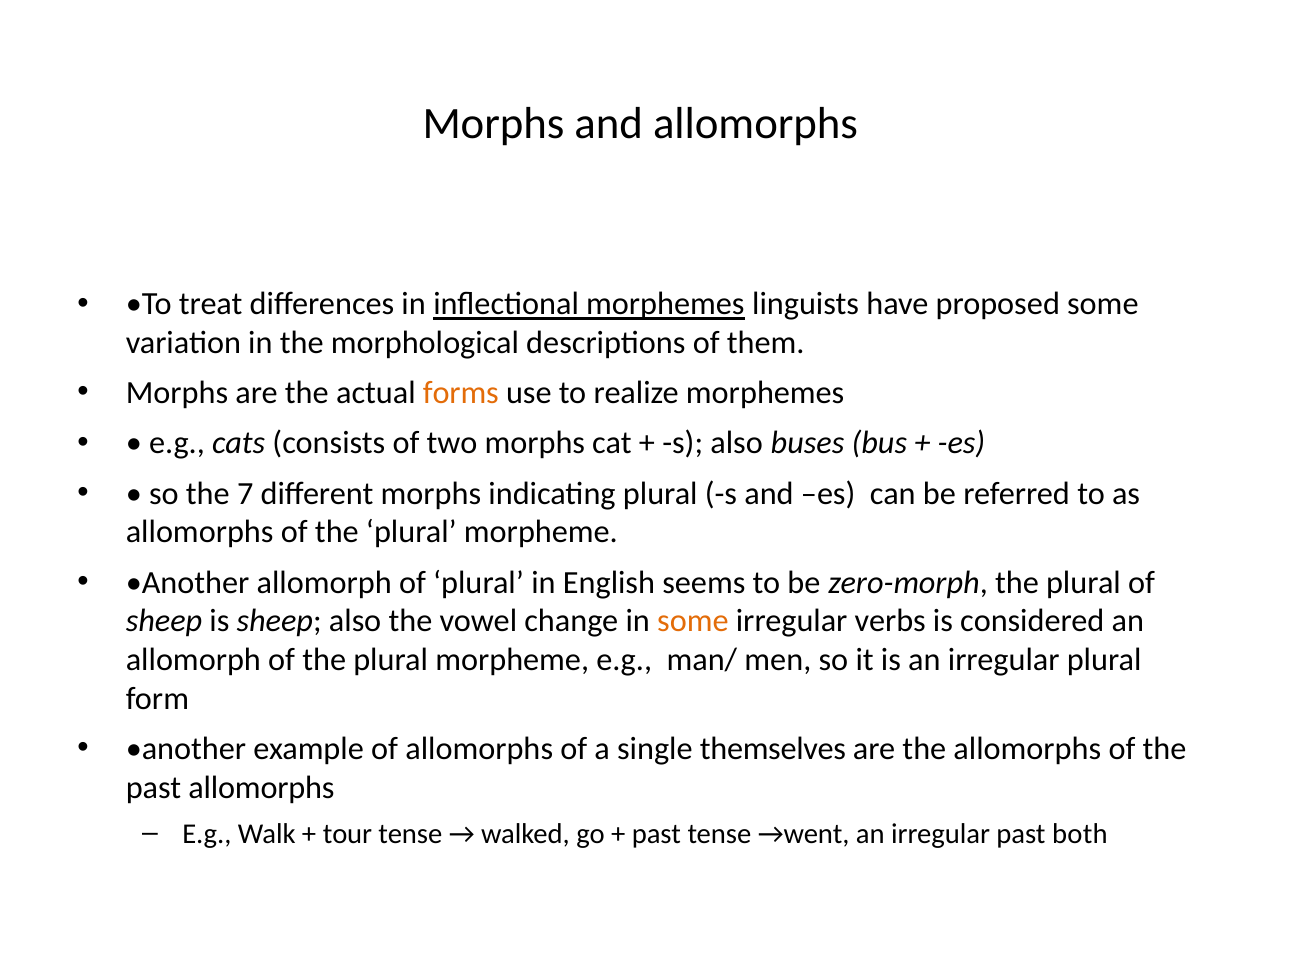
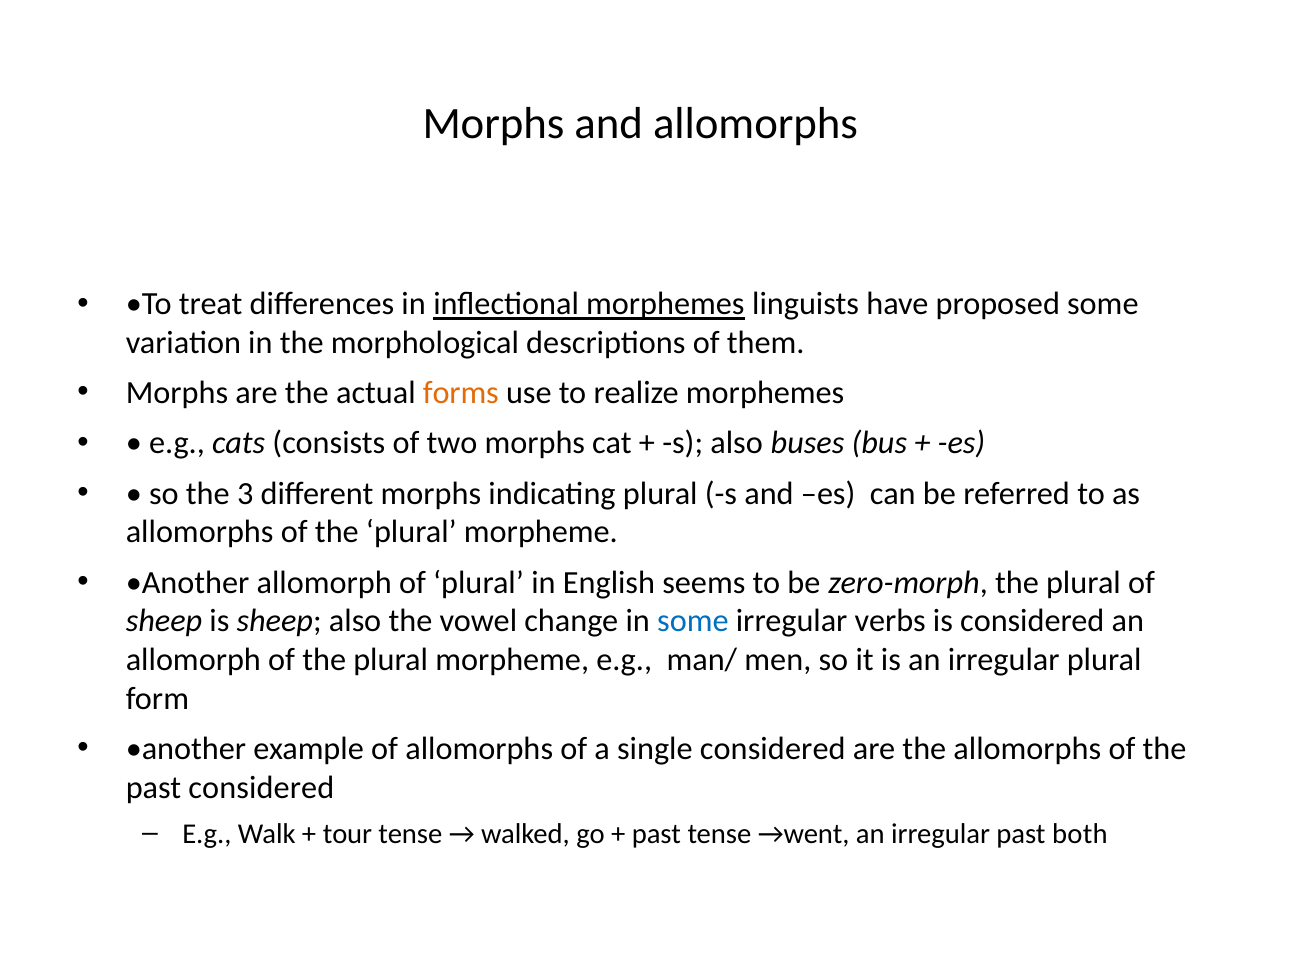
7: 7 -> 3
some at (693, 621) colour: orange -> blue
single themselves: themselves -> considered
past allomorphs: allomorphs -> considered
